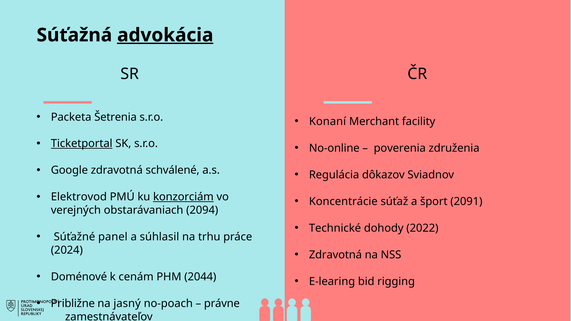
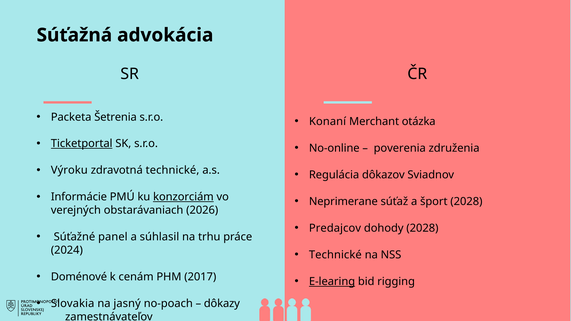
advokácia underline: present -> none
facility: facility -> otázka
Google: Google -> Výroku
zdravotná schválené: schválené -> technické
Elektrovod: Elektrovod -> Informácie
Koncentrácie: Koncentrácie -> Neprimerane
šport 2091: 2091 -> 2028
2094: 2094 -> 2026
Technické: Technické -> Predajcov
dohody 2022: 2022 -> 2028
Zdravotná at (335, 255): Zdravotná -> Technické
2044: 2044 -> 2017
E-learing underline: none -> present
Približne: Približne -> Slovakia
právne: právne -> dôkazy
